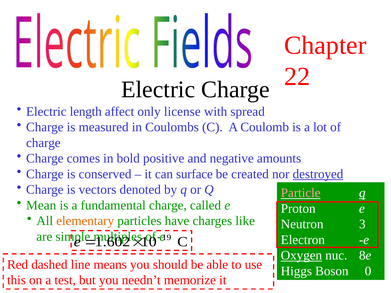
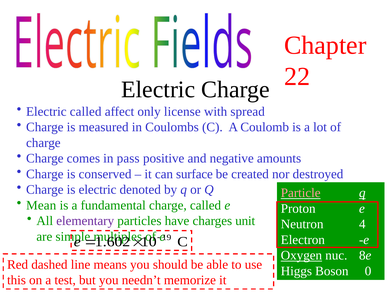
Electric length: length -> called
bold: bold -> pass
destroyed underline: present -> none
is vectors: vectors -> electric
elementary colour: orange -> purple
like: like -> unit
3: 3 -> 4
